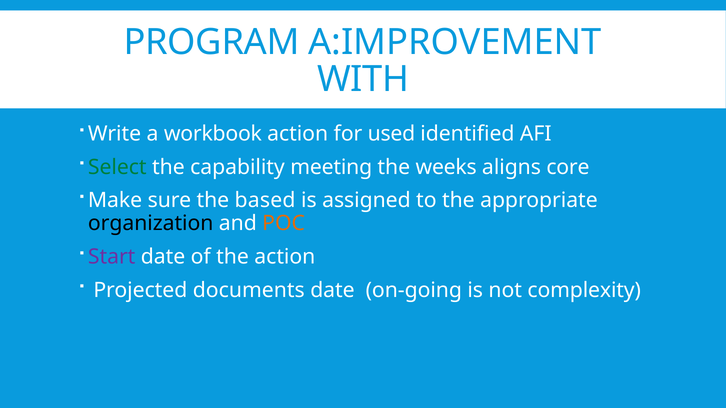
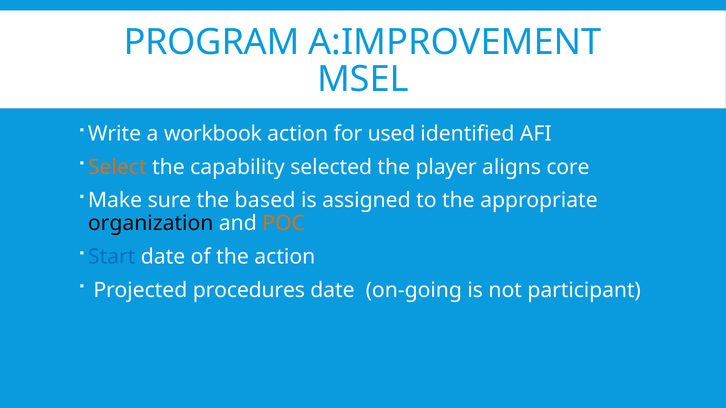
WITH: WITH -> MSEL
Select colour: green -> orange
meeting: meeting -> selected
weeks: weeks -> player
Start colour: purple -> blue
documents: documents -> procedures
complexity: complexity -> participant
